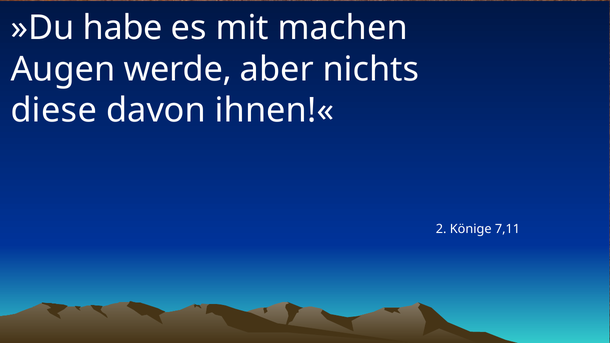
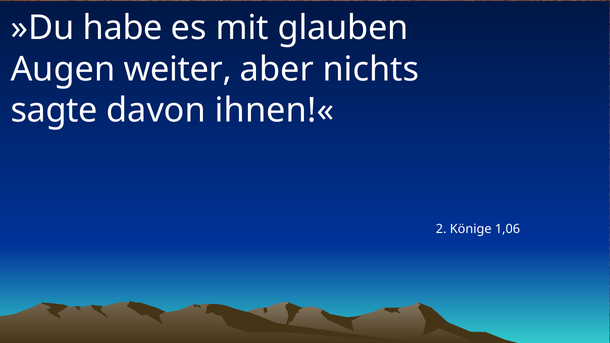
machen: machen -> glauben
werde: werde -> weiter
diese: diese -> sagte
7,11: 7,11 -> 1,06
